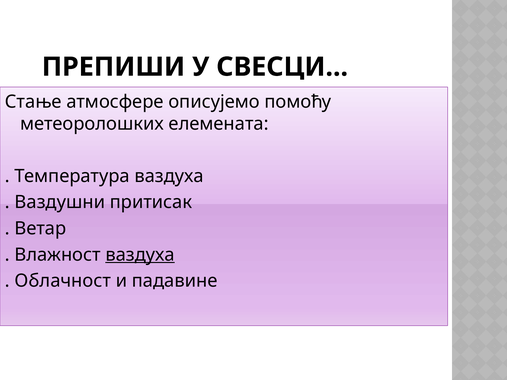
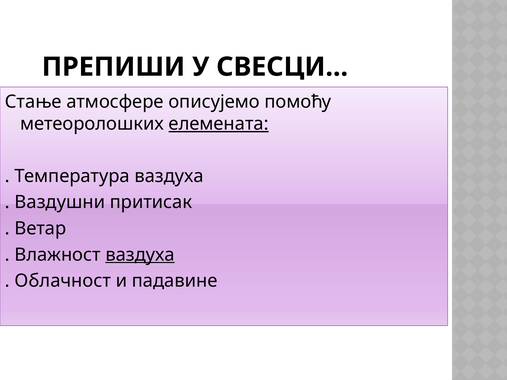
елемената underline: none -> present
